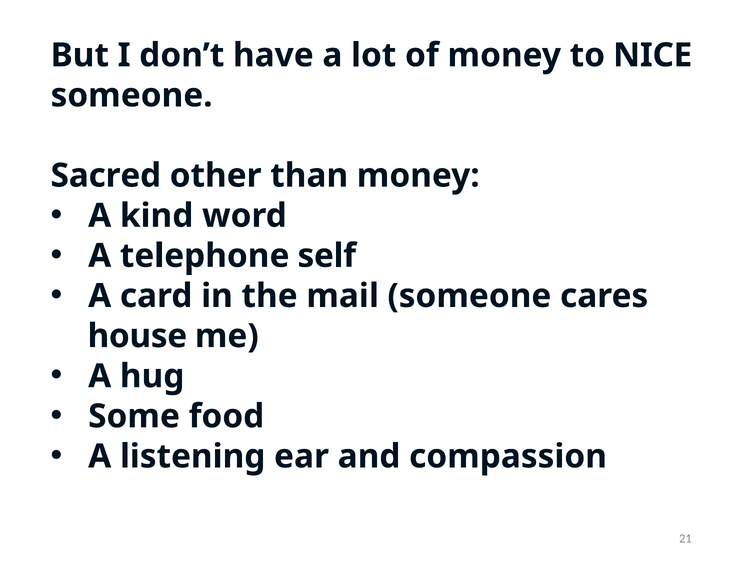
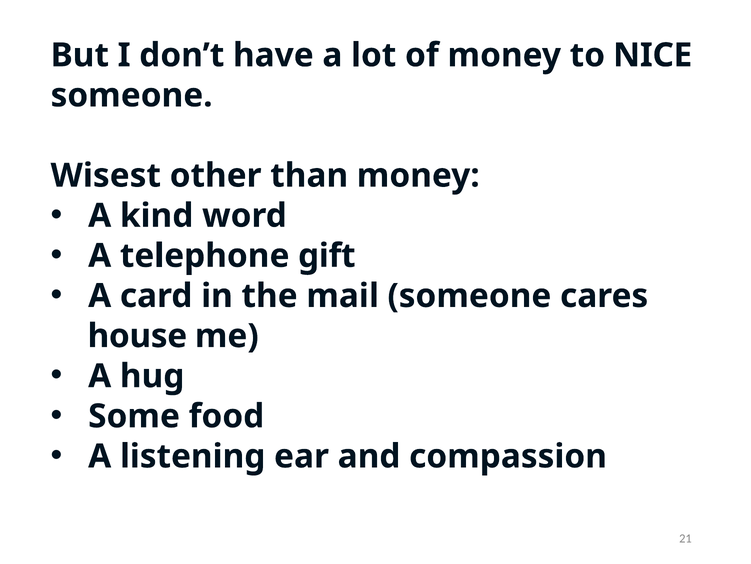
Sacred: Sacred -> Wisest
self: self -> gift
